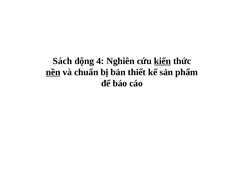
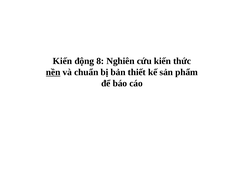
Sách at (62, 61): Sách -> Kiến
4: 4 -> 8
kiến at (162, 61) underline: present -> none
